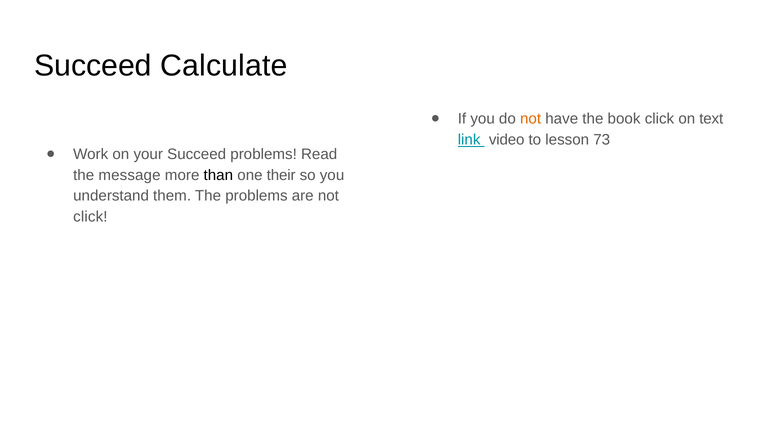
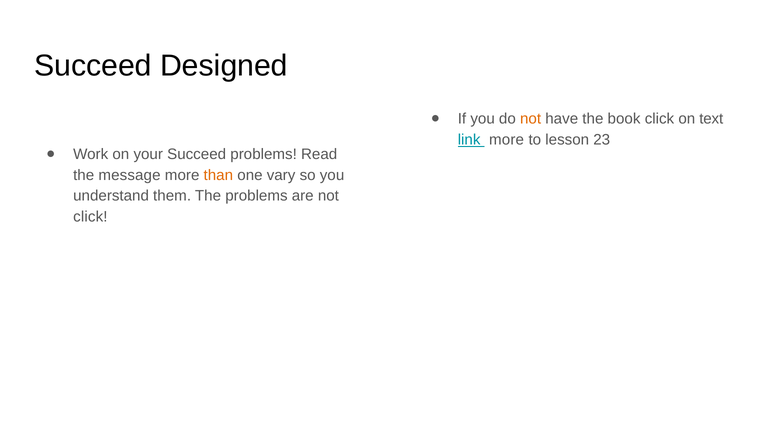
Calculate: Calculate -> Designed
link video: video -> more
73: 73 -> 23
than colour: black -> orange
their: their -> vary
